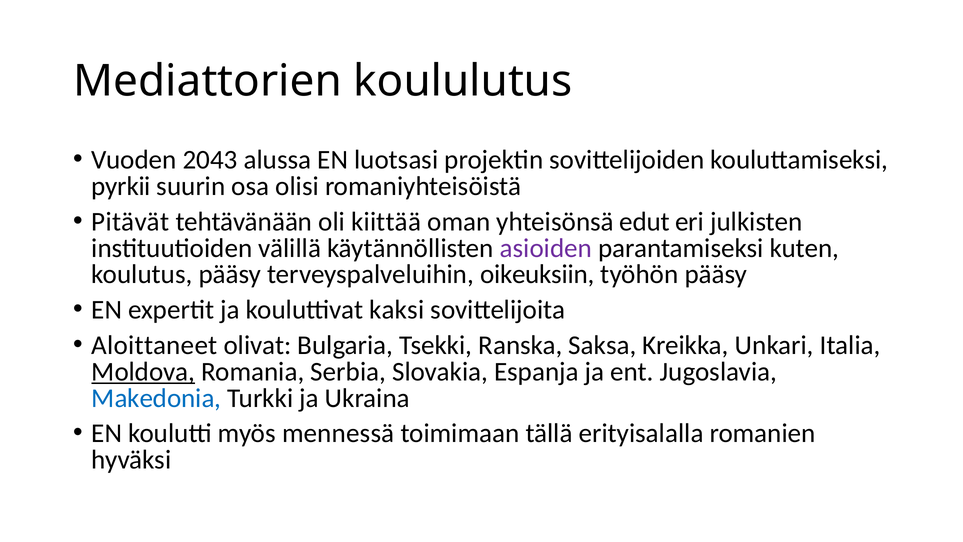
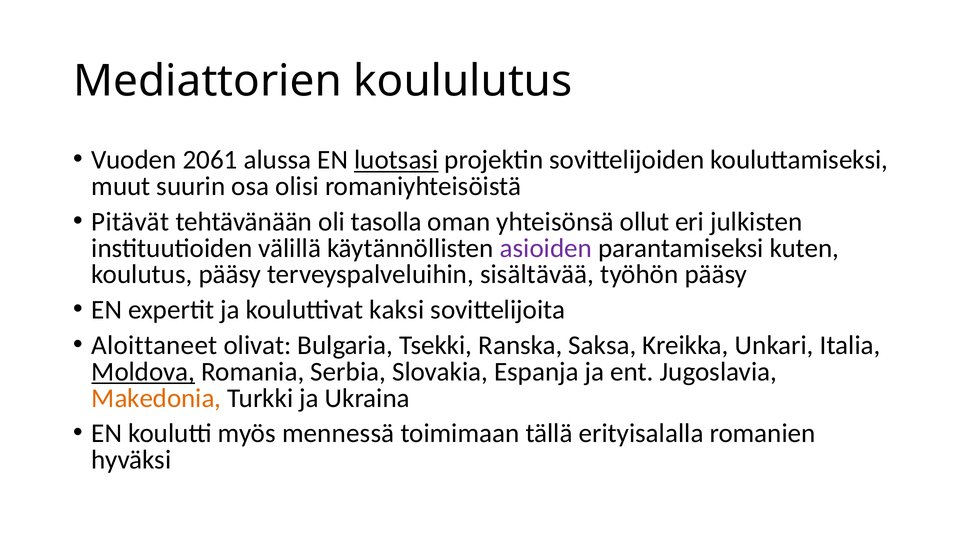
2043: 2043 -> 2061
luotsasi underline: none -> present
pyrkii: pyrkii -> muut
kiittää: kiittää -> tasolla
edut: edut -> ollut
oikeuksiin: oikeuksiin -> sisältävää
Makedonia colour: blue -> orange
